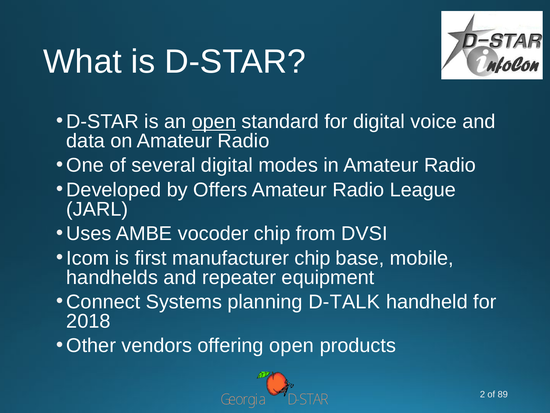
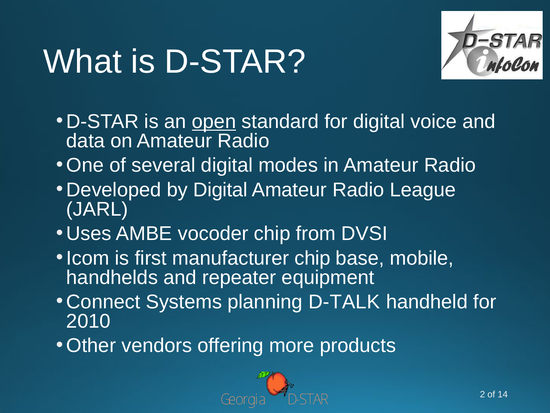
by Offers: Offers -> Digital
2018: 2018 -> 2010
offering open: open -> more
89: 89 -> 14
